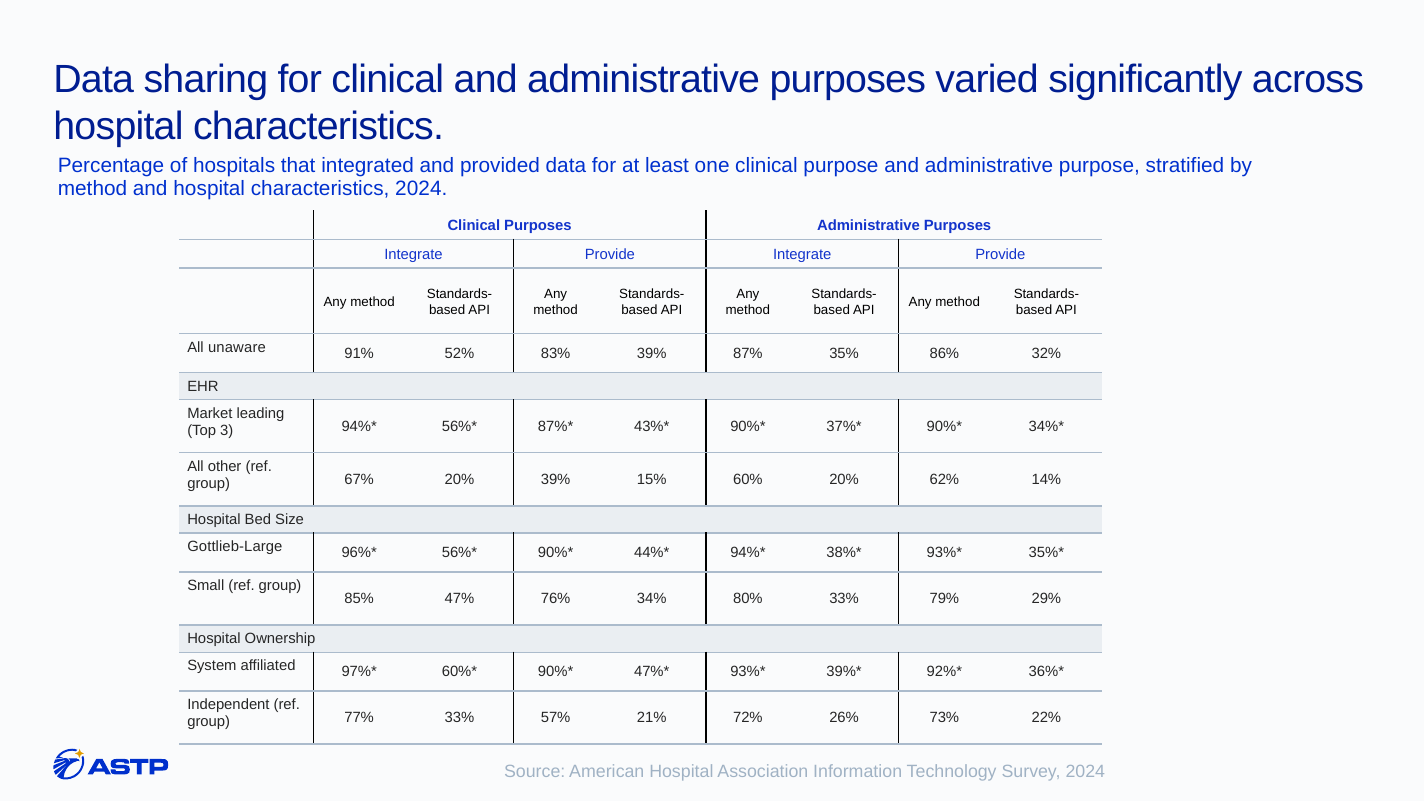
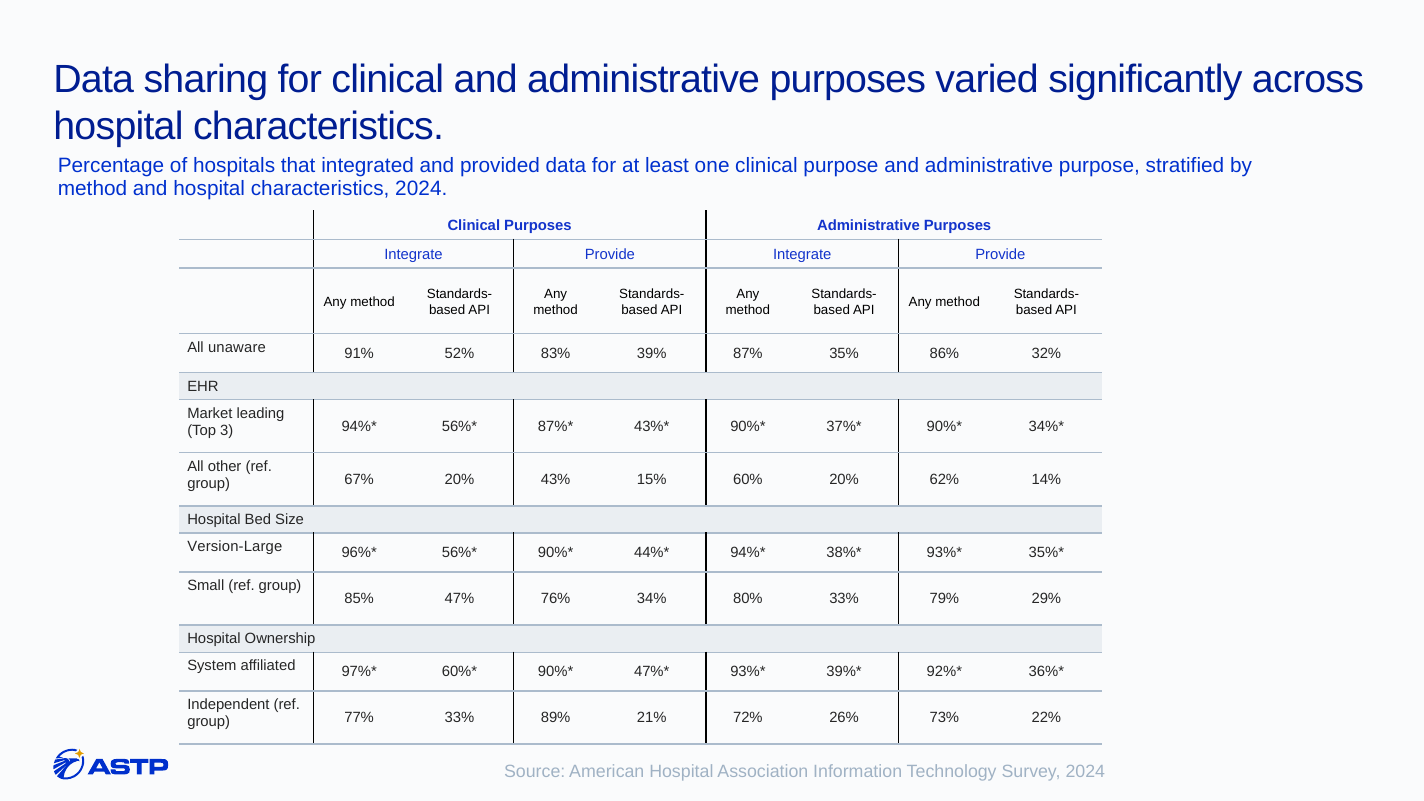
20% 39%: 39% -> 43%
Gottlieb-Large: Gottlieb-Large -> Version-Large
57%: 57% -> 89%
